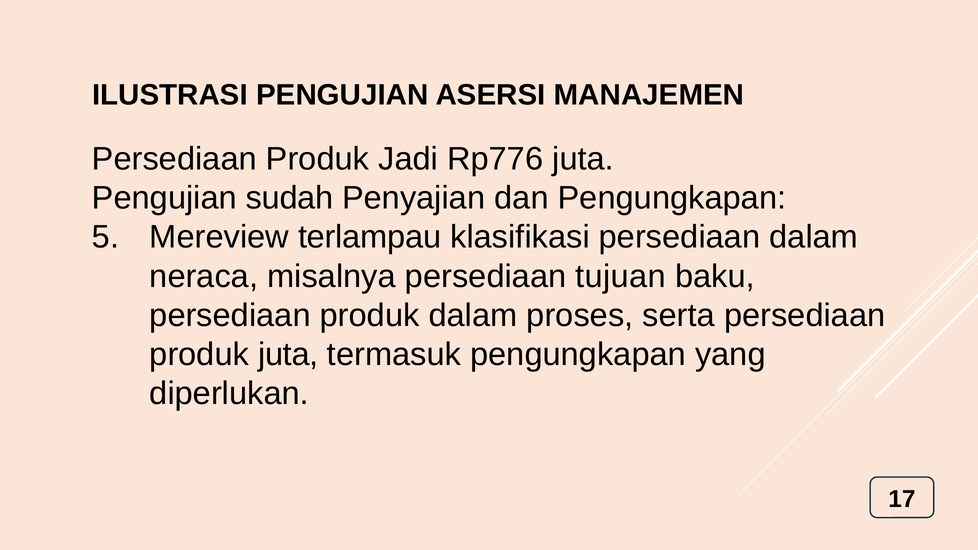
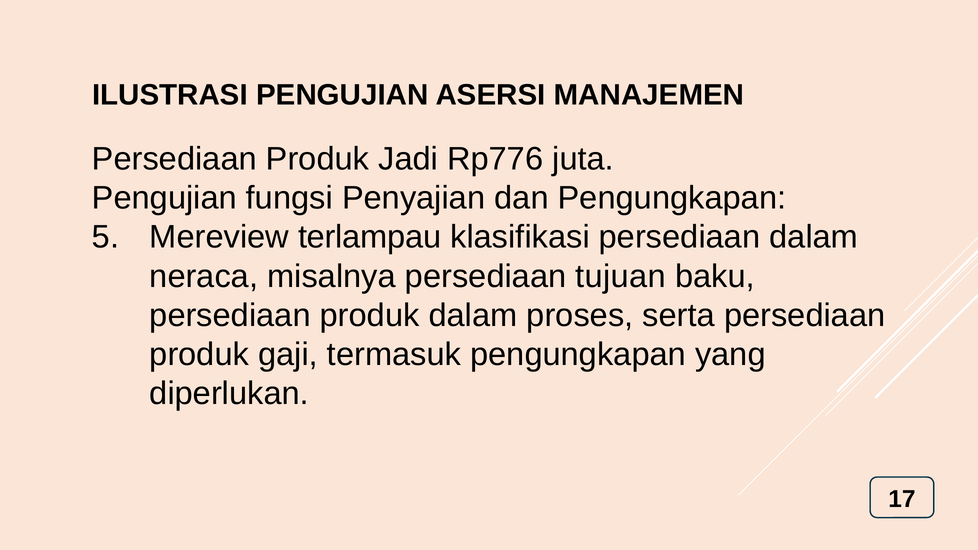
sudah: sudah -> fungsi
produk juta: juta -> gaji
